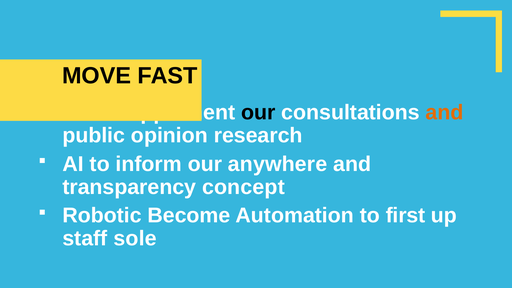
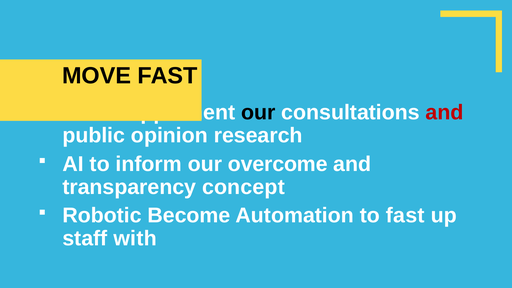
and at (445, 113) colour: orange -> red
anywhere: anywhere -> overcome
to first: first -> fast
sole: sole -> with
